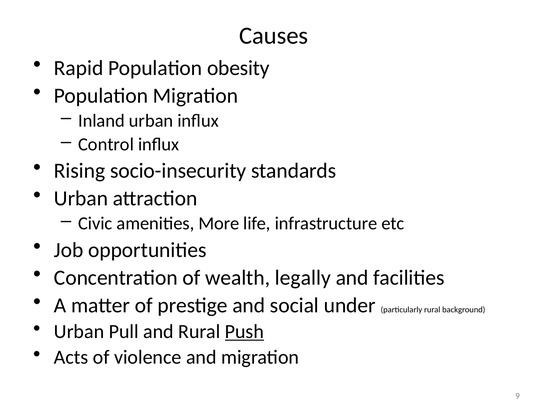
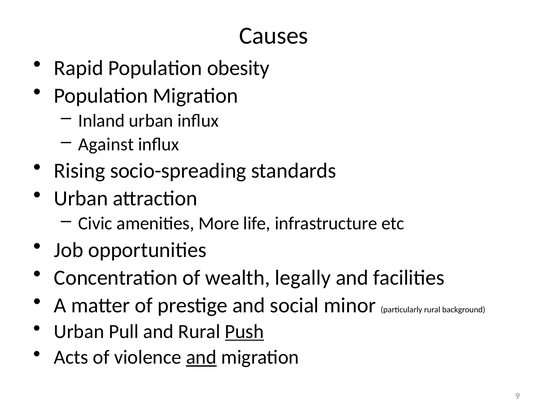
Control: Control -> Against
socio-insecurity: socio-insecurity -> socio-spreading
under: under -> minor
and at (201, 357) underline: none -> present
